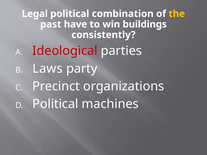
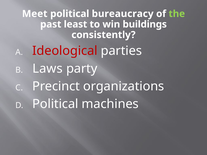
Legal: Legal -> Meet
combination: combination -> bureaucracy
the colour: yellow -> light green
have: have -> least
